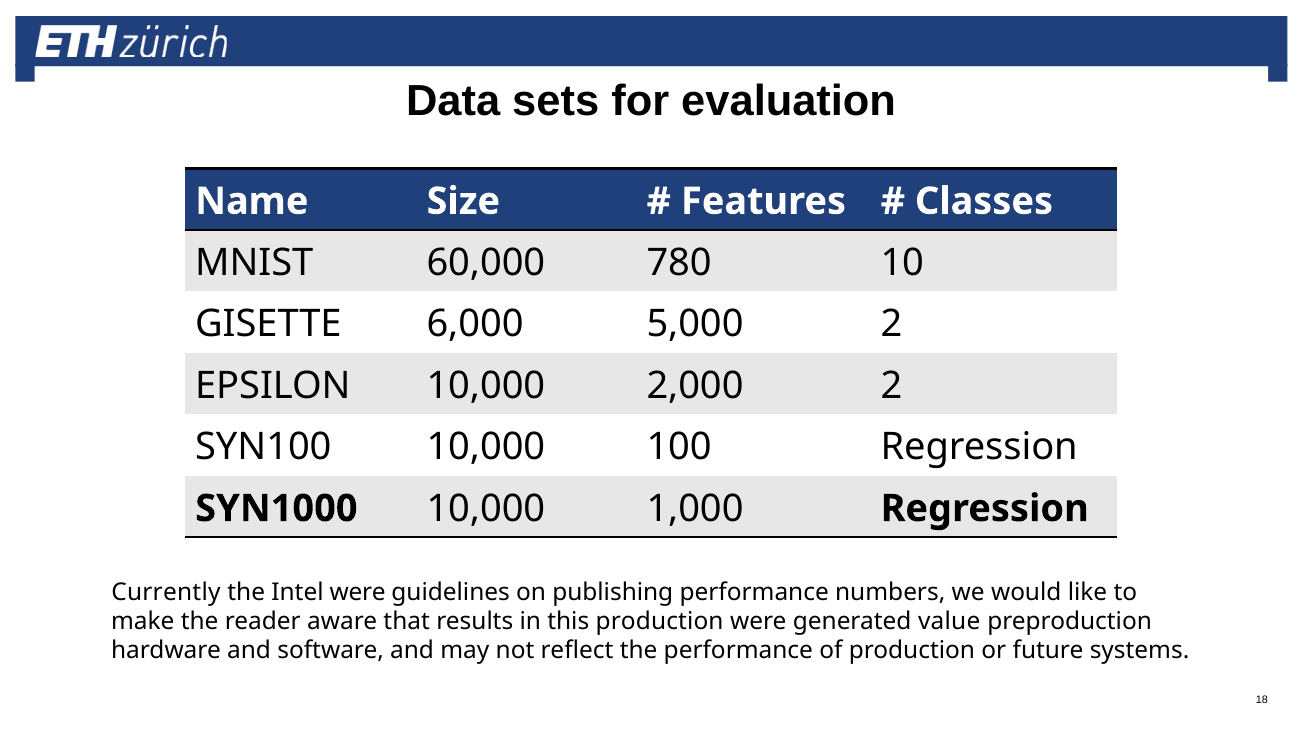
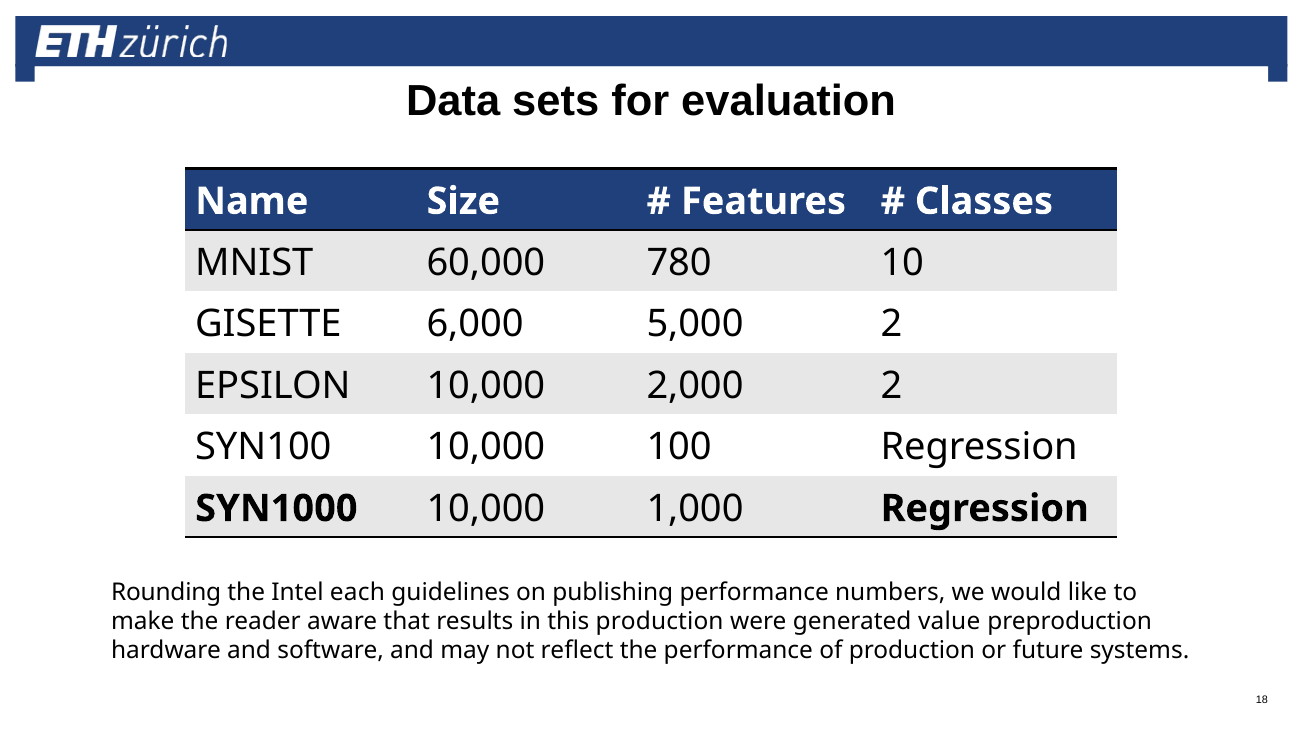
Currently: Currently -> Rounding
Intel were: were -> each
